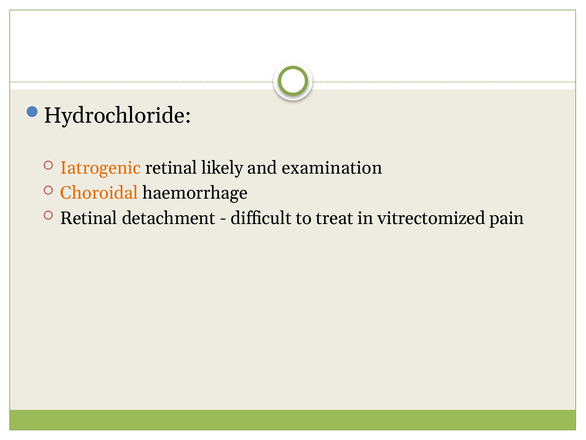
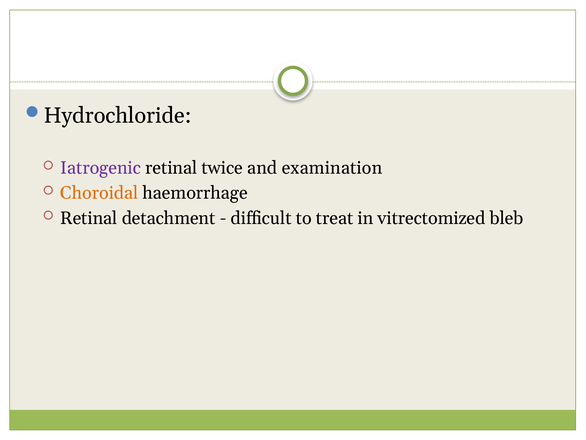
Iatrogenic colour: orange -> purple
likely: likely -> twice
pain: pain -> bleb
